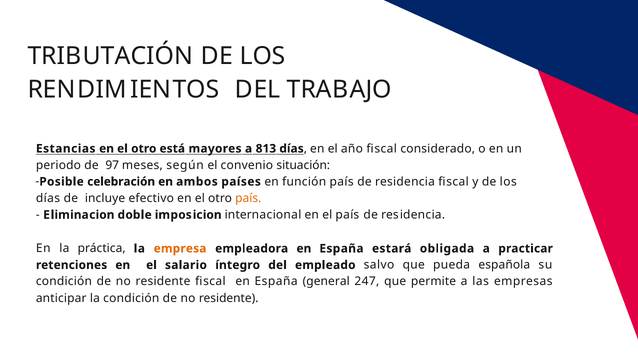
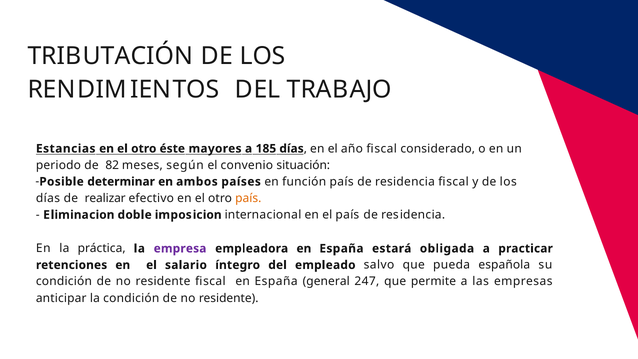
está: está -> éste
813: 813 -> 185
97: 97 -> 82
celebración: celebración -> determinar
incluye: incluye -> realizar
empresa colour: orange -> purple
